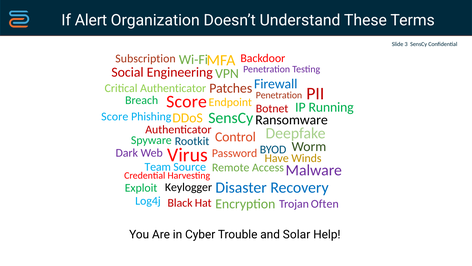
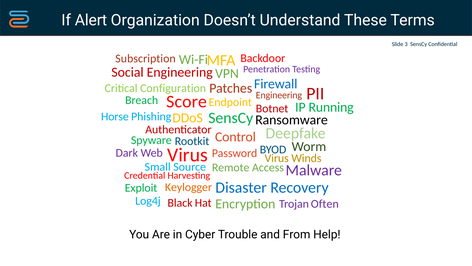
Critical Authenticator: Authenticator -> Configuration
Penetration at (279, 95): Penetration -> Engineering
Score at (115, 116): Score -> Horse
Have at (277, 158): Have -> Virus
Team: Team -> Small
Keylogger colour: black -> orange
Solar: Solar -> From
